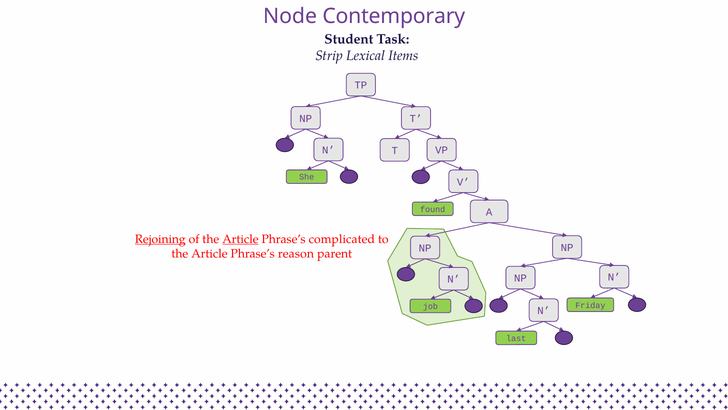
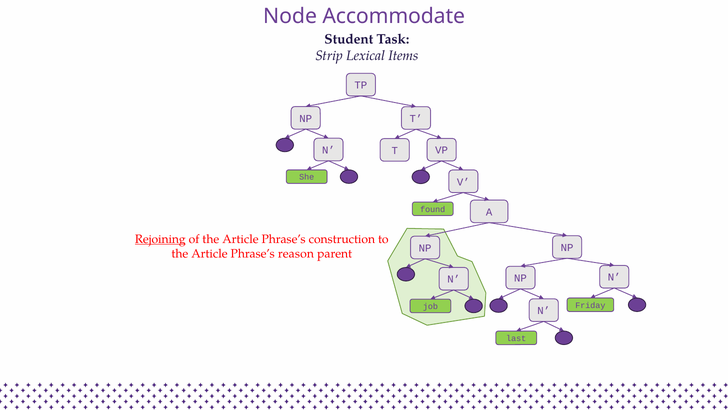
Contemporary: Contemporary -> Accommodate
Article at (240, 239) underline: present -> none
complicated: complicated -> construction
